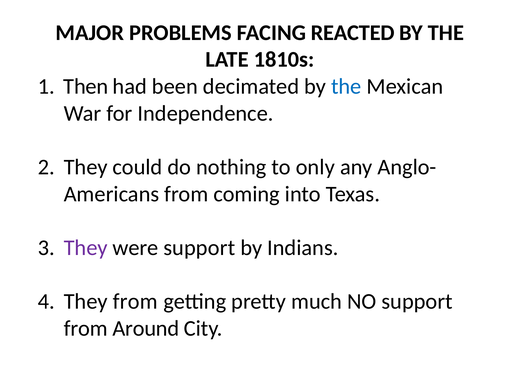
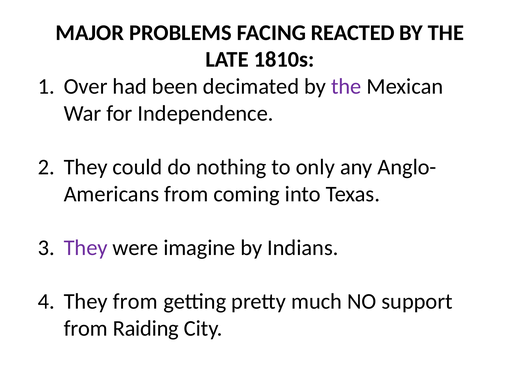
Then: Then -> Over
the at (346, 86) colour: blue -> purple
were support: support -> imagine
Around: Around -> Raiding
